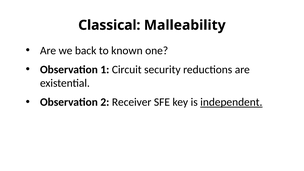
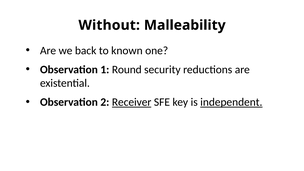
Classical: Classical -> Without
Circuit: Circuit -> Round
Receiver underline: none -> present
